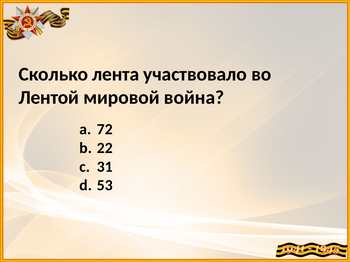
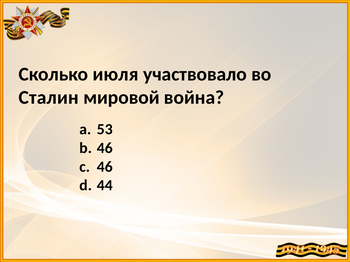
лента: лента -> июля
Лентой: Лентой -> Сталин
72: 72 -> 53
22 at (105, 148): 22 -> 46
31 at (105, 167): 31 -> 46
53: 53 -> 44
